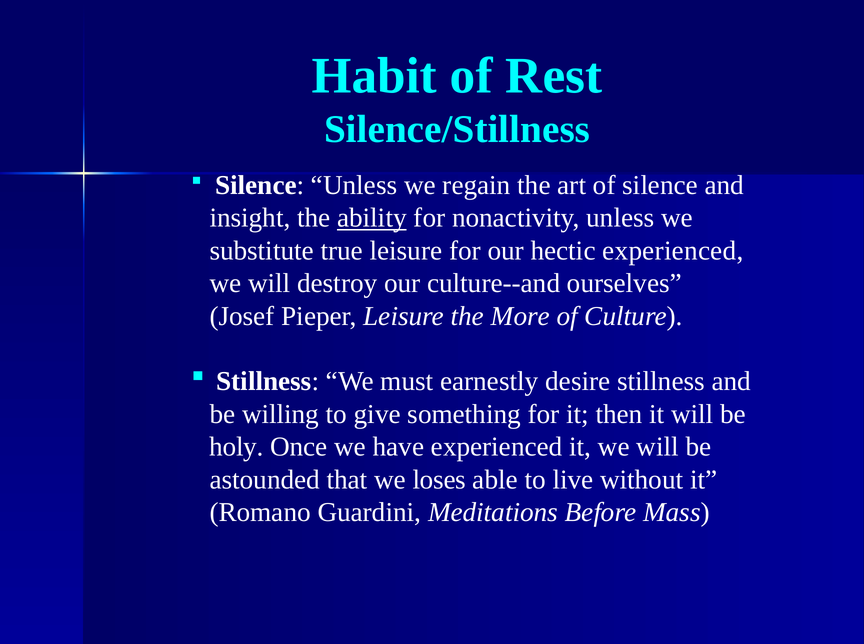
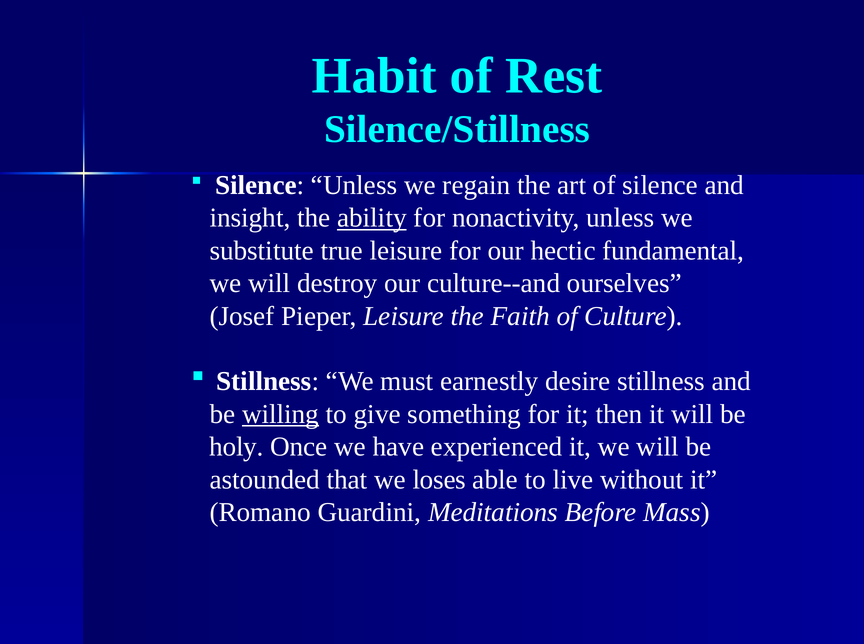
hectic experienced: experienced -> fundamental
More: More -> Faith
willing underline: none -> present
